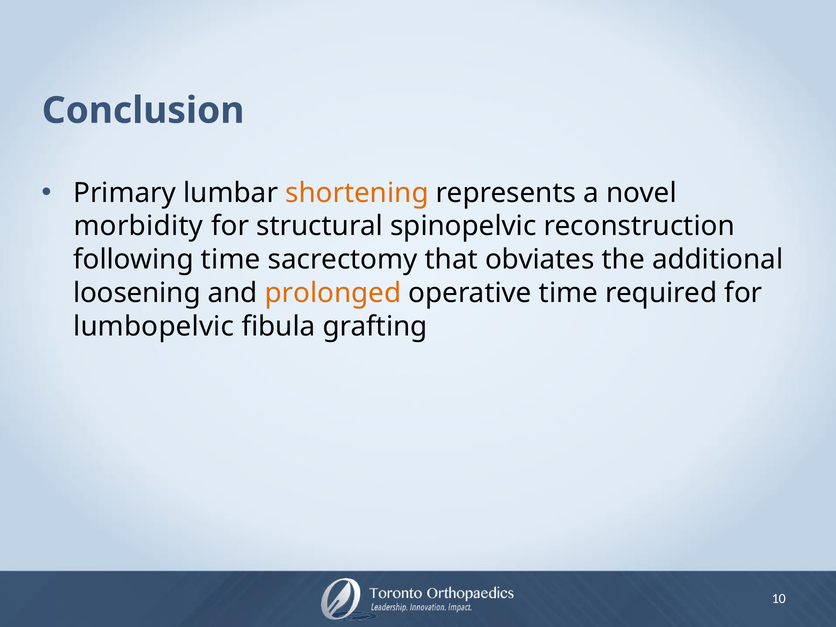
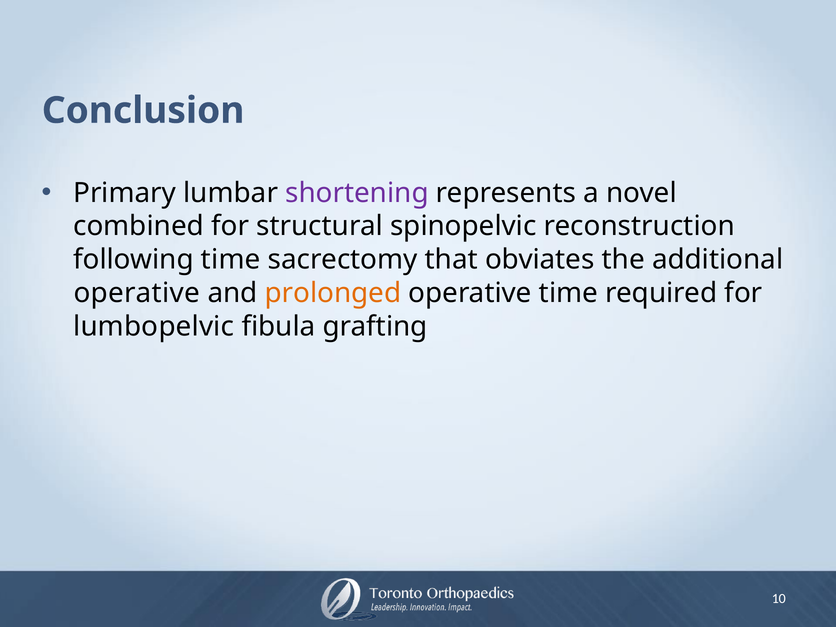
shortening colour: orange -> purple
morbidity: morbidity -> combined
loosening at (137, 293): loosening -> operative
